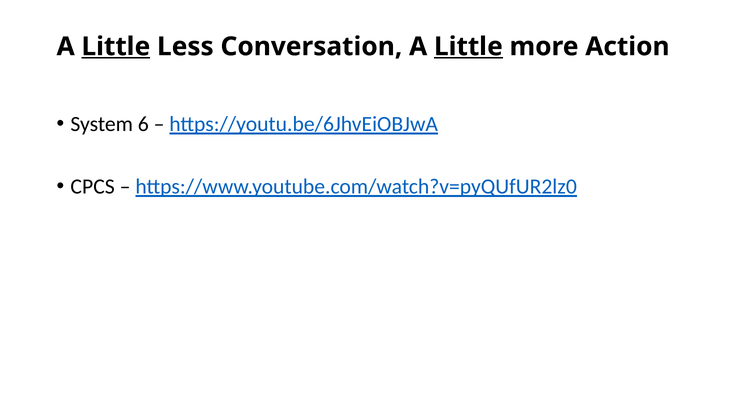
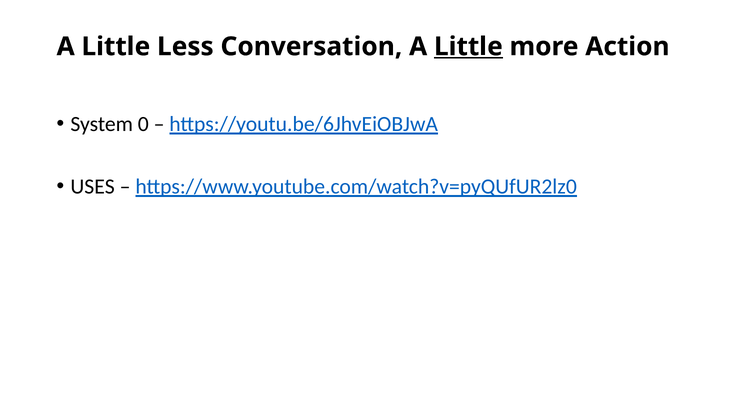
Little at (116, 47) underline: present -> none
6: 6 -> 0
CPCS: CPCS -> USES
